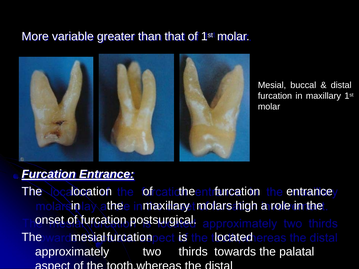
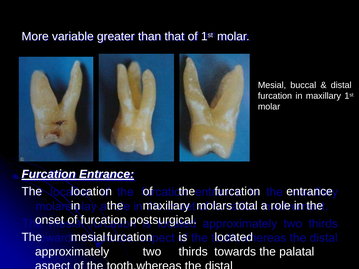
high: high -> total
